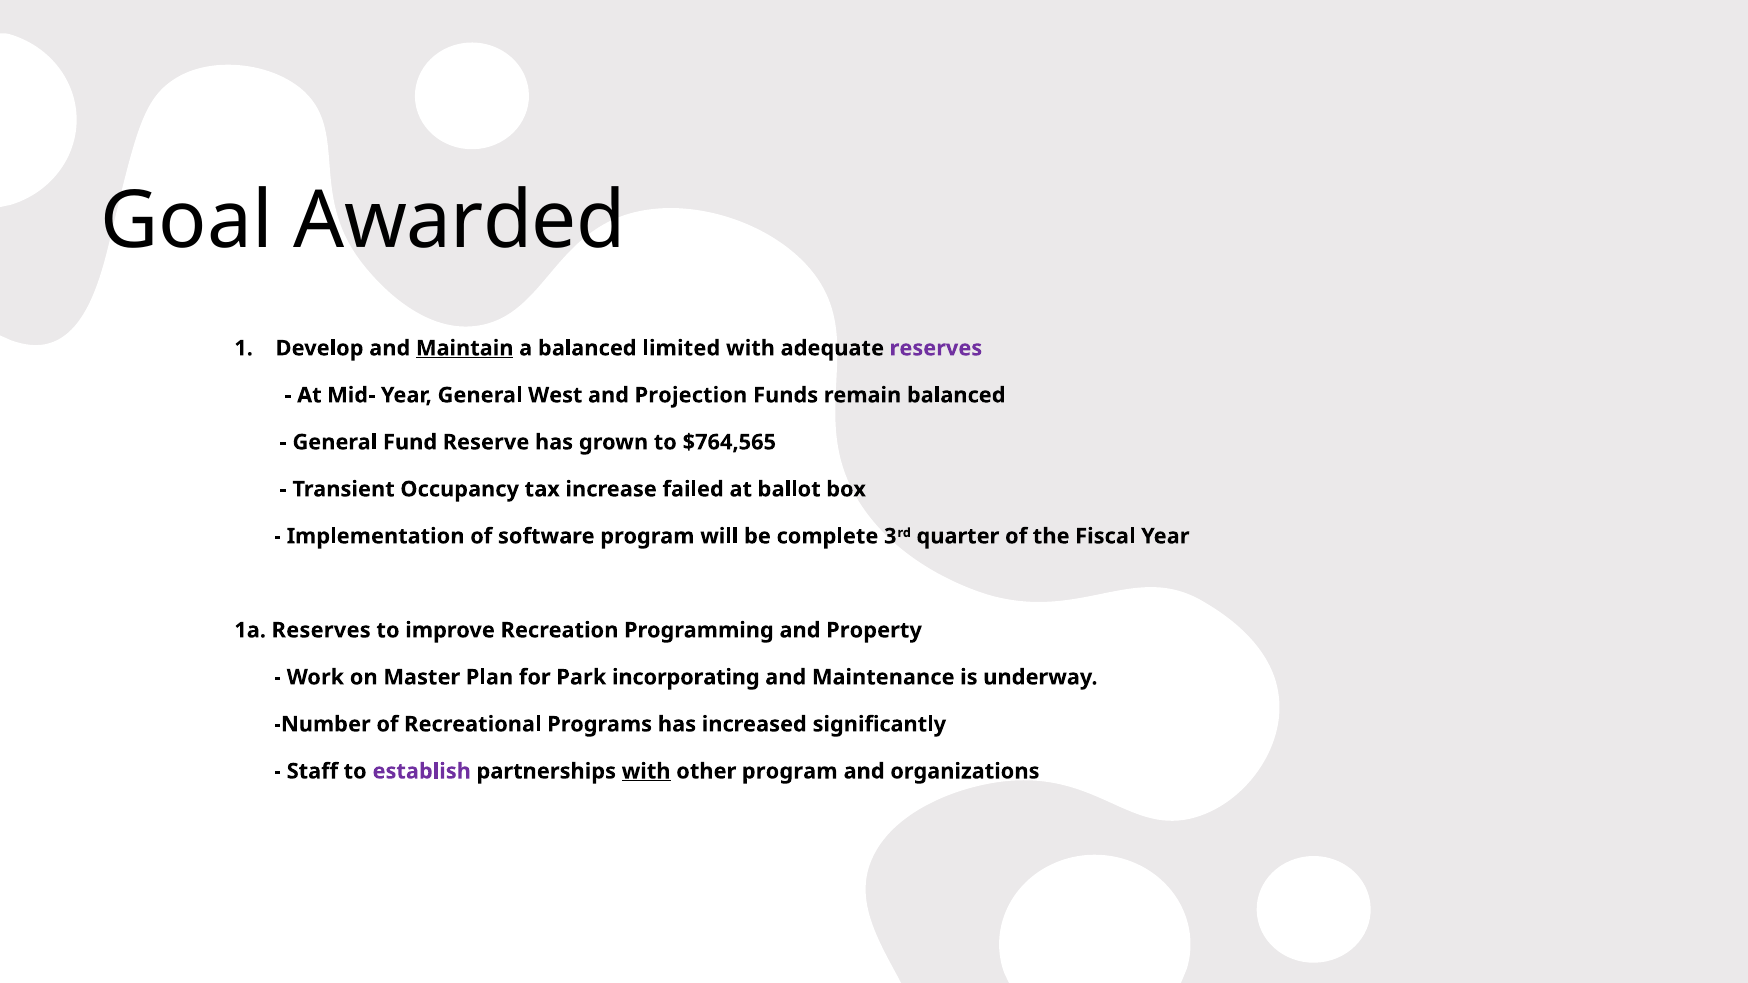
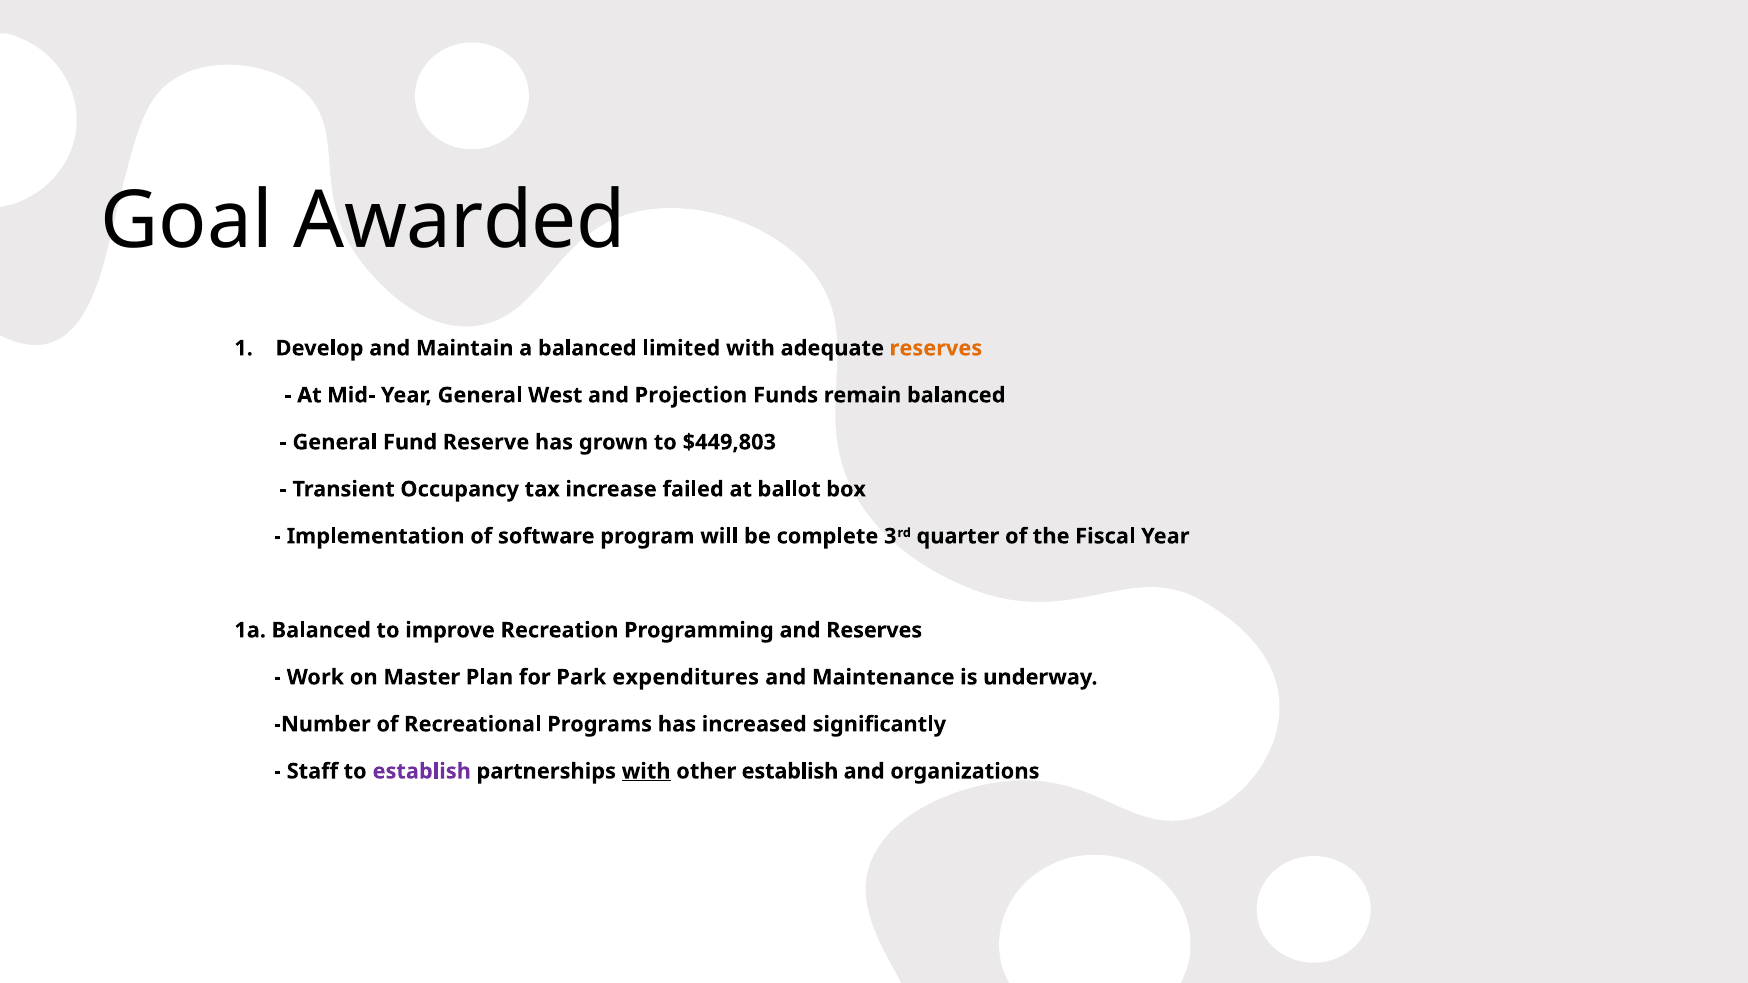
Maintain underline: present -> none
reserves at (936, 348) colour: purple -> orange
$764,565: $764,565 -> $449,803
1a Reserves: Reserves -> Balanced
and Property: Property -> Reserves
incorporating: incorporating -> expenditures
other program: program -> establish
